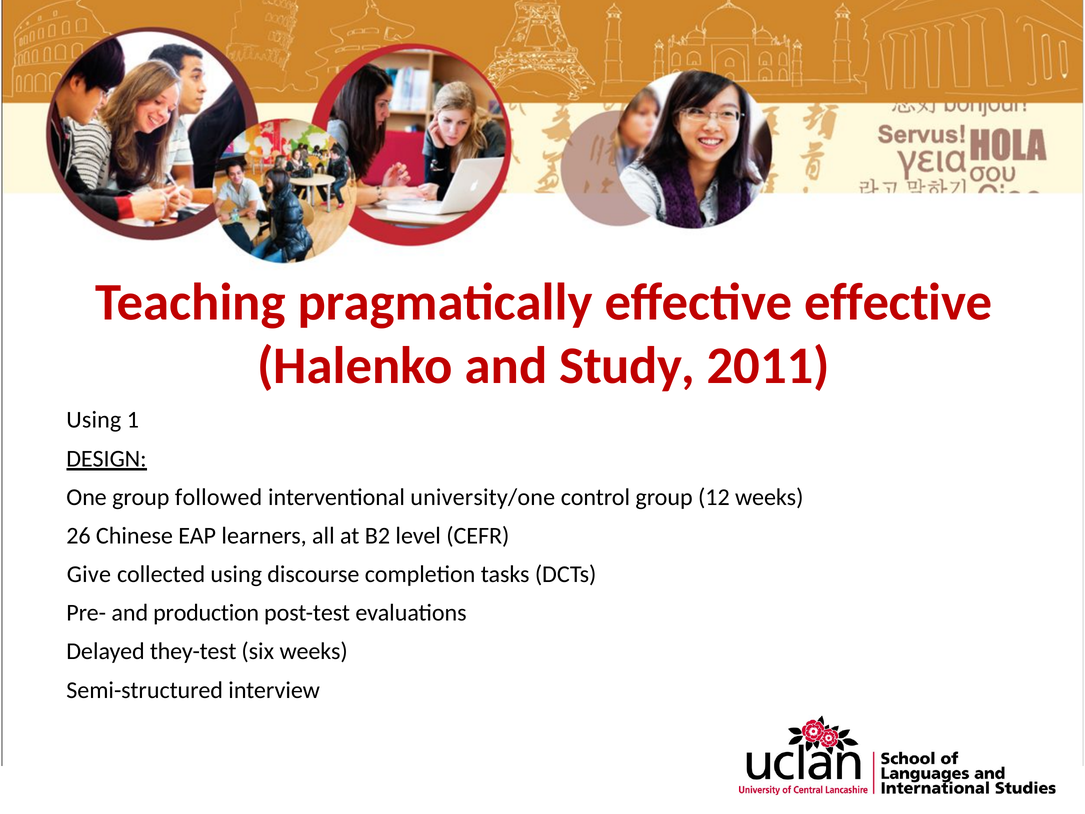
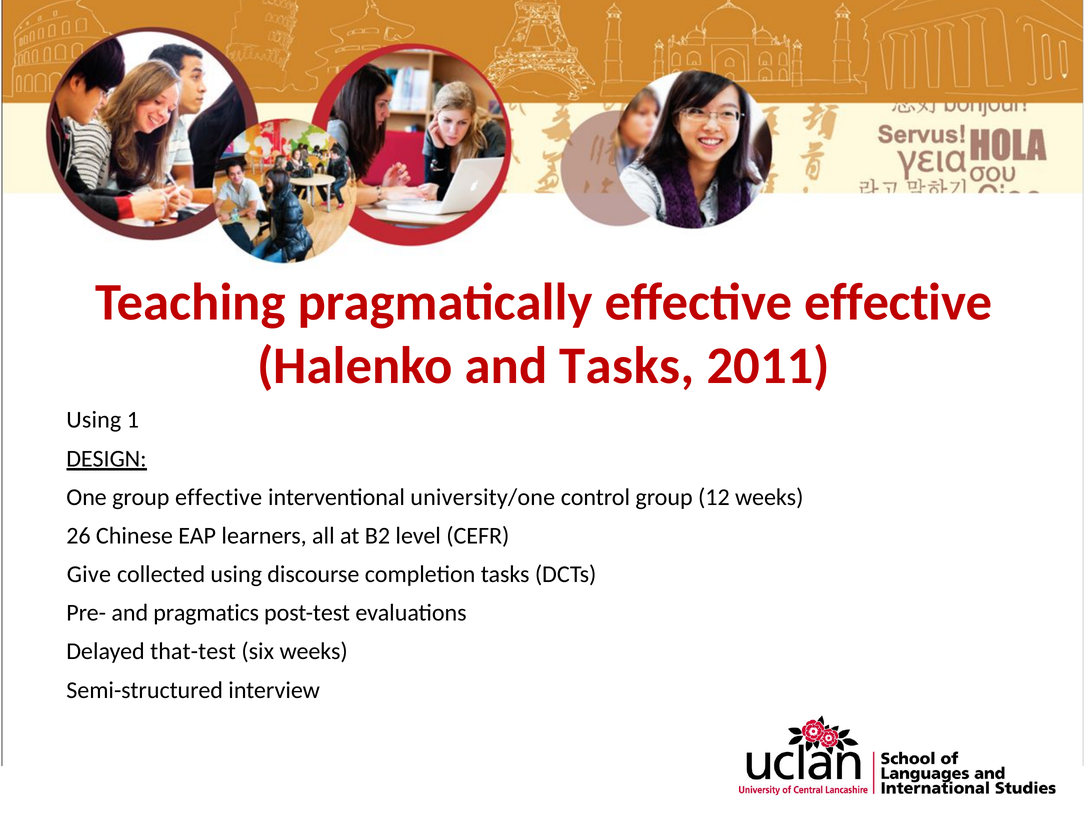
and Study: Study -> Tasks
group followed: followed -> effective
production: production -> pragmatics
they-test: they-test -> that-test
